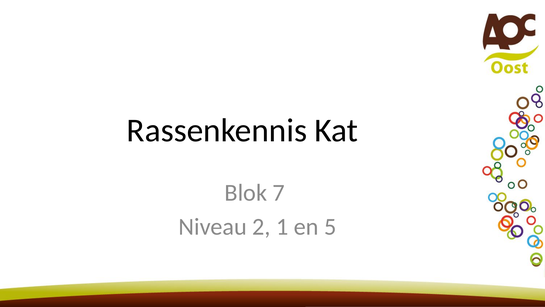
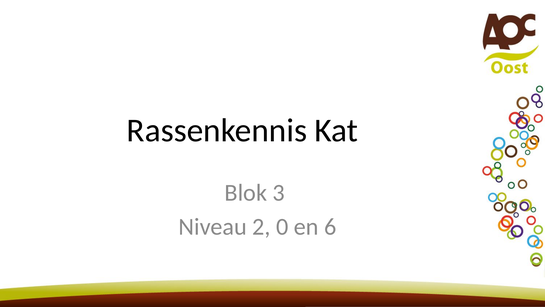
7: 7 -> 3
1: 1 -> 0
5: 5 -> 6
